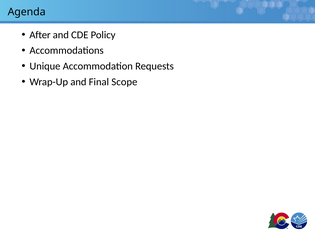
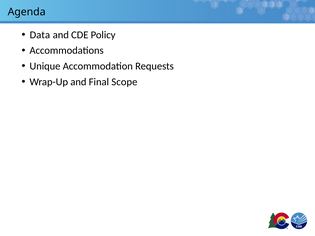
After: After -> Data
